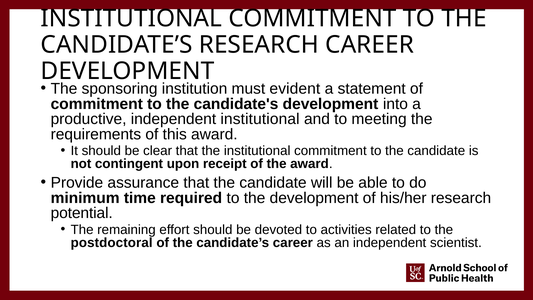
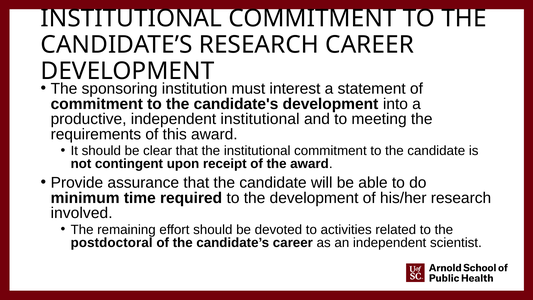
evident: evident -> interest
potential: potential -> involved
